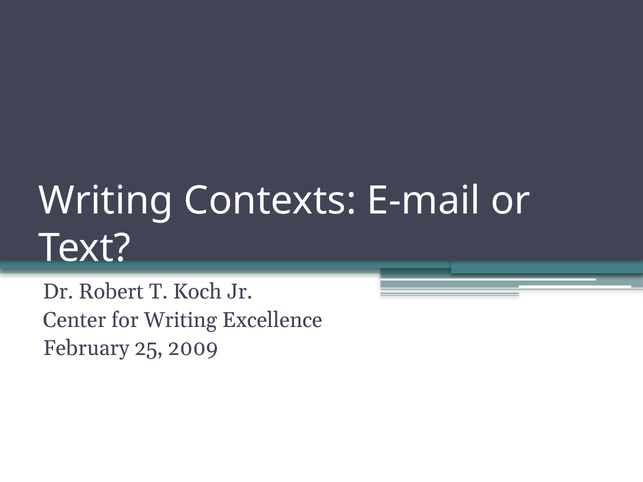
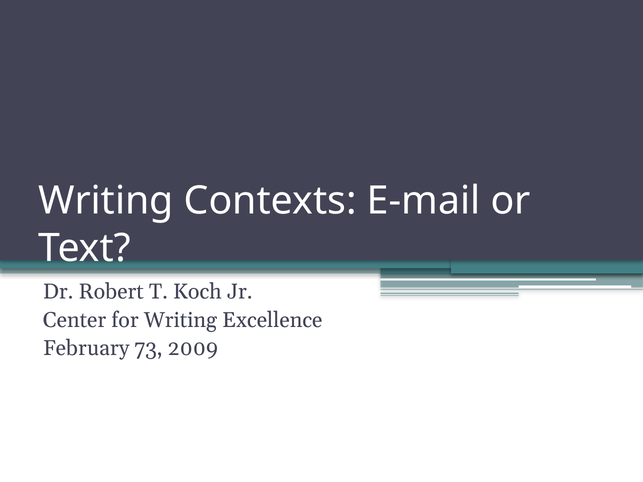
25: 25 -> 73
